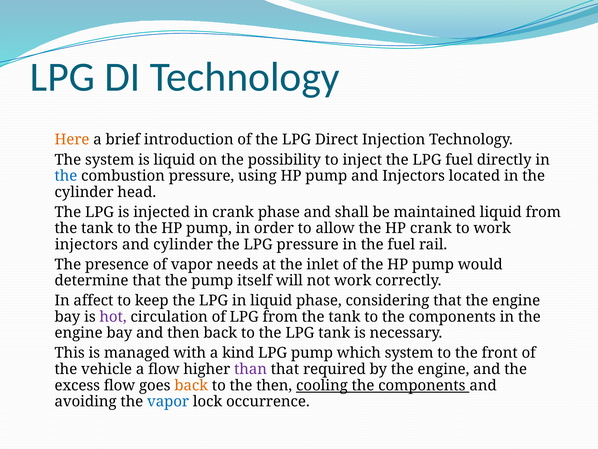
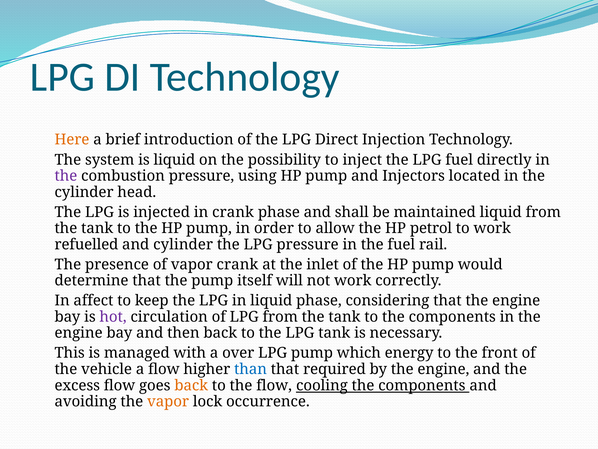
the at (66, 176) colour: blue -> purple
HP crank: crank -> petrol
injectors at (86, 244): injectors -> refuelled
vapor needs: needs -> crank
kind: kind -> over
which system: system -> energy
than colour: purple -> blue
the then: then -> flow
vapor at (168, 401) colour: blue -> orange
